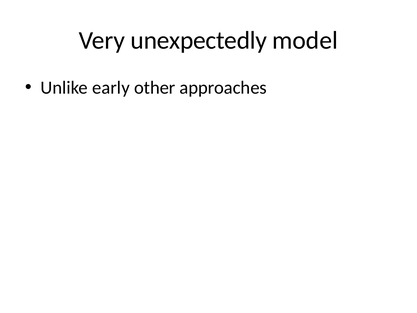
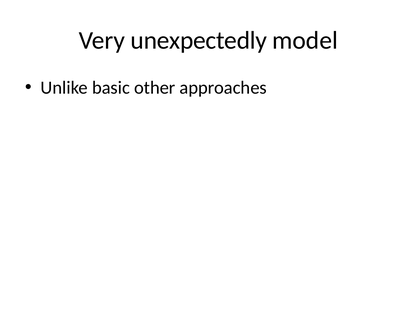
early: early -> basic
